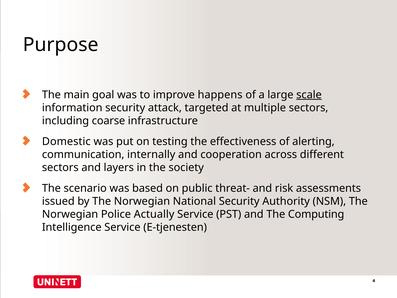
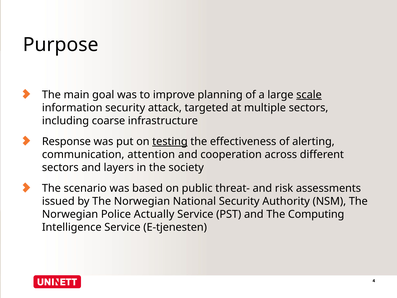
happens: happens -> planning
Domestic: Domestic -> Response
testing underline: none -> present
internally: internally -> attention
